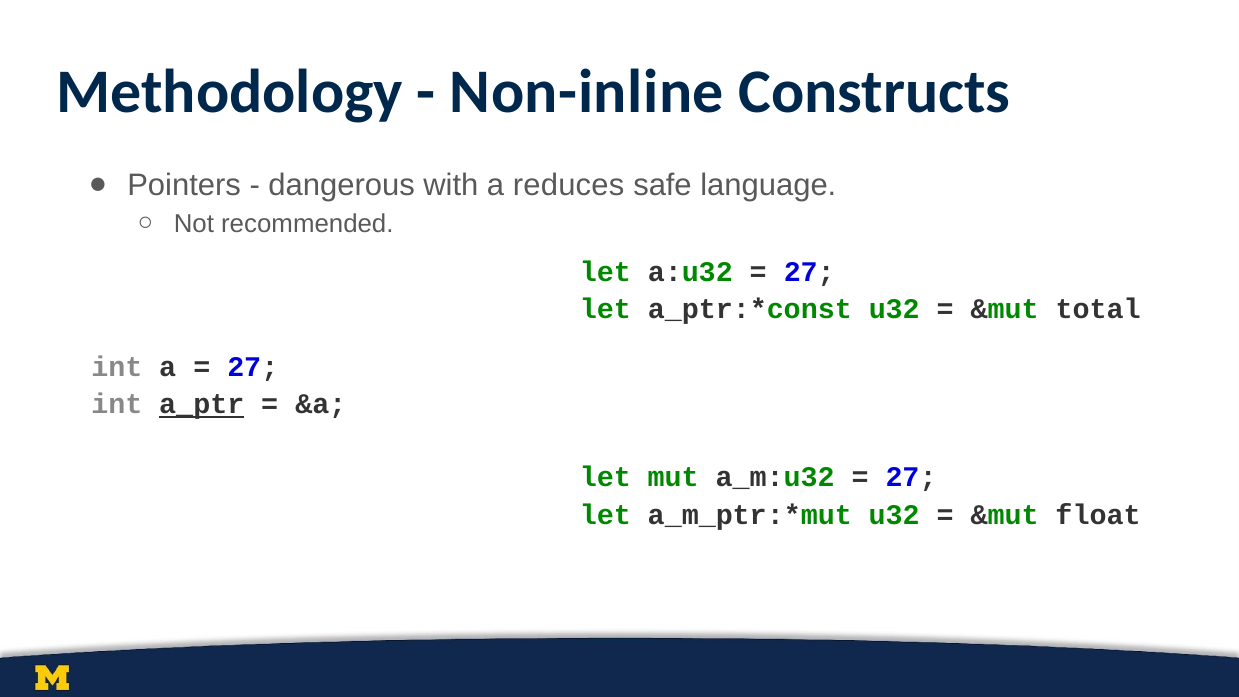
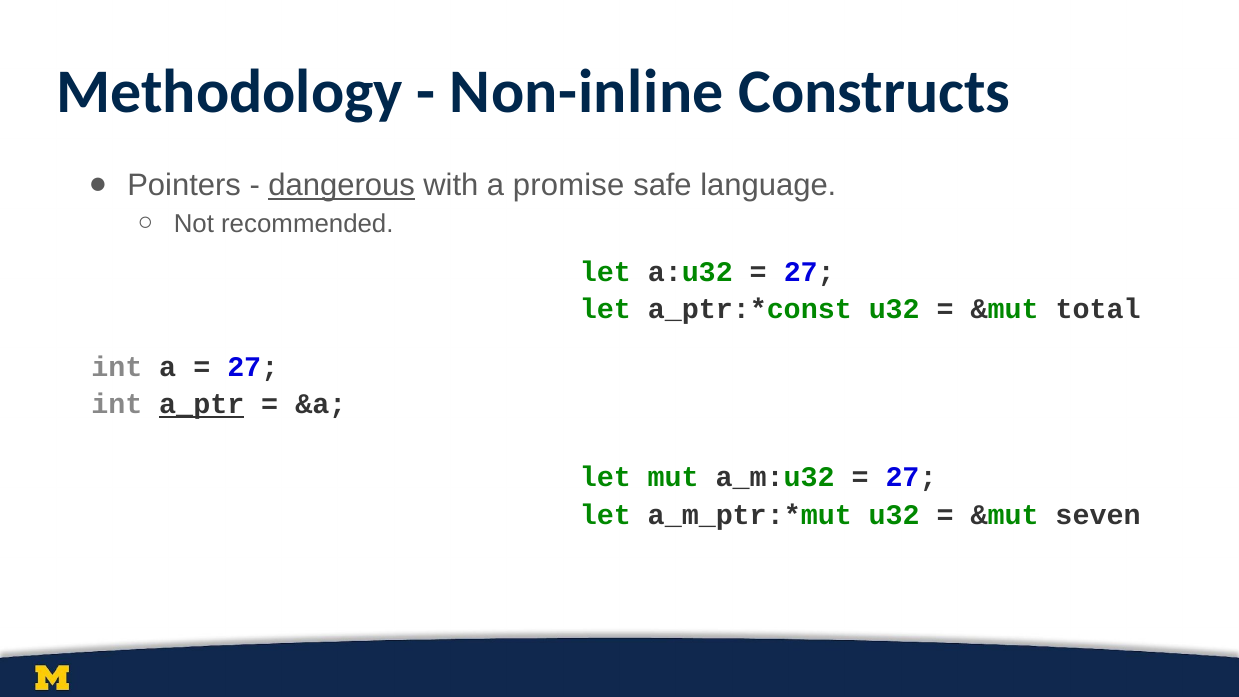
dangerous underline: none -> present
reduces: reduces -> promise
float: float -> seven
